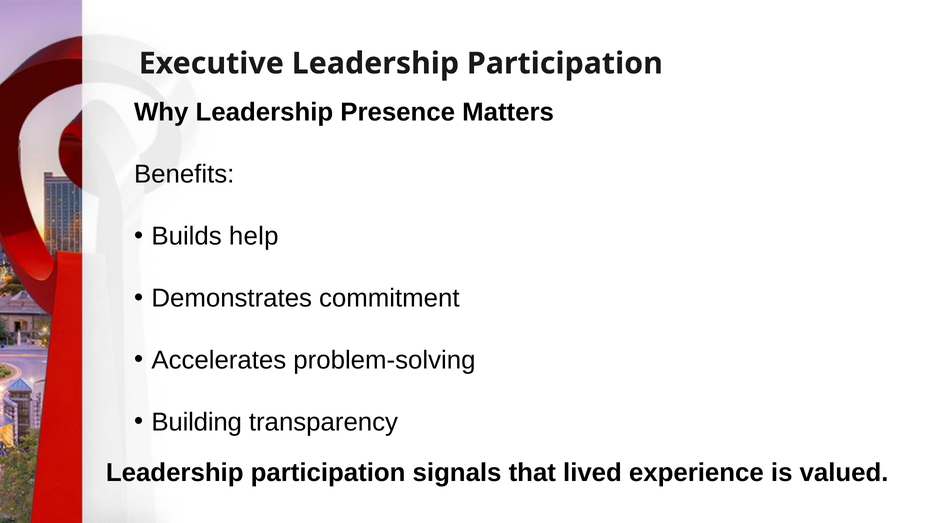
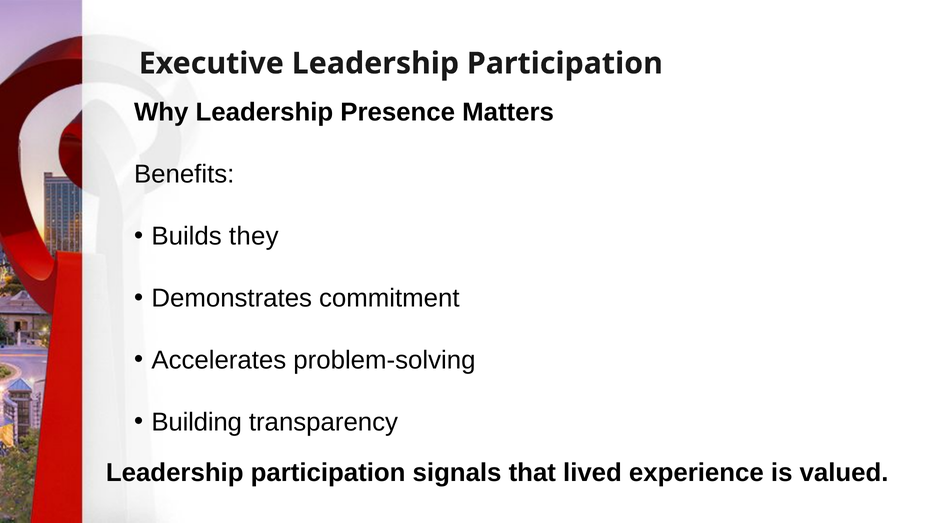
help: help -> they
